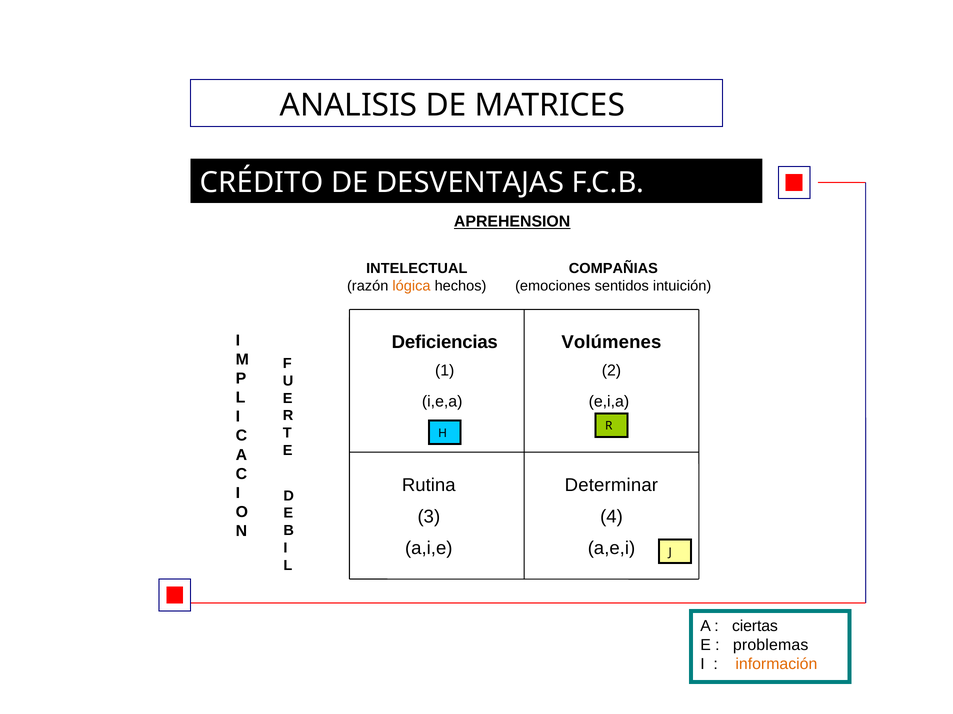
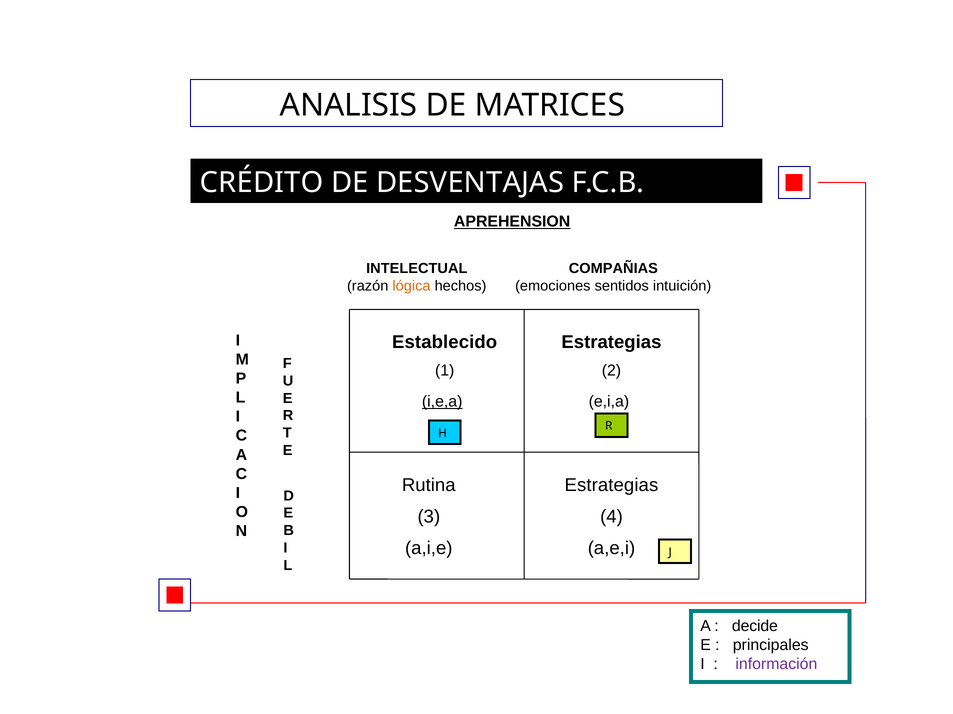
Deficiencias: Deficiencias -> Establecido
Volúmenes at (611, 343): Volúmenes -> Estrategias
i,e,a underline: none -> present
Determinar at (611, 486): Determinar -> Estrategias
ciertas: ciertas -> decide
problemas: problemas -> principales
información colour: orange -> purple
